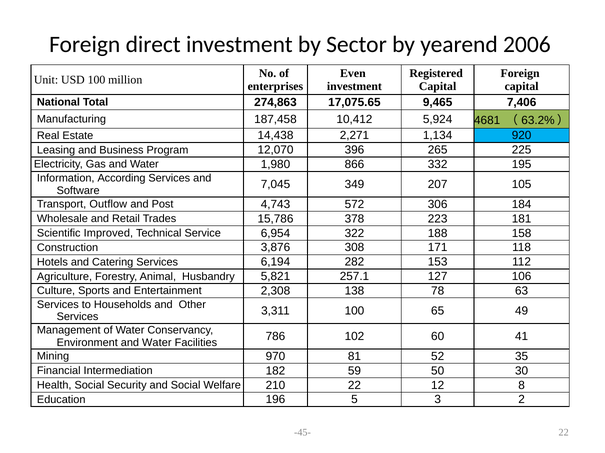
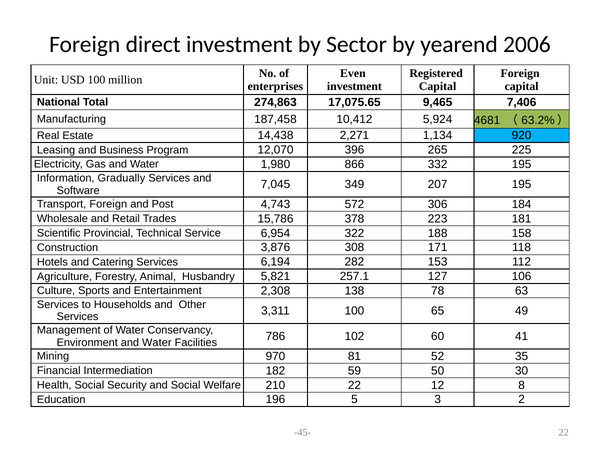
According: According -> Gradually
207 105: 105 -> 195
Transport Outflow: Outflow -> Foreign
Improved: Improved -> Provincial
